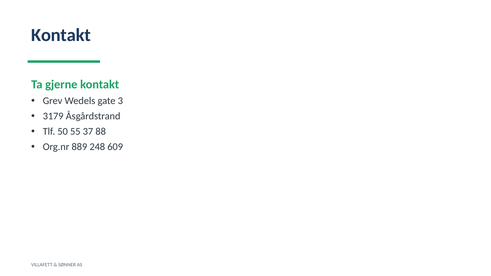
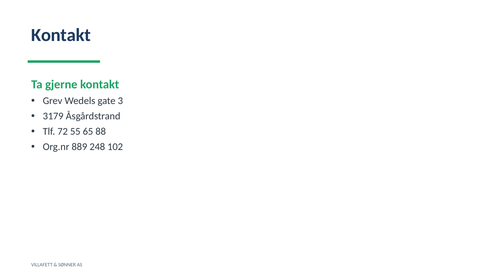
50: 50 -> 72
37: 37 -> 65
609: 609 -> 102
